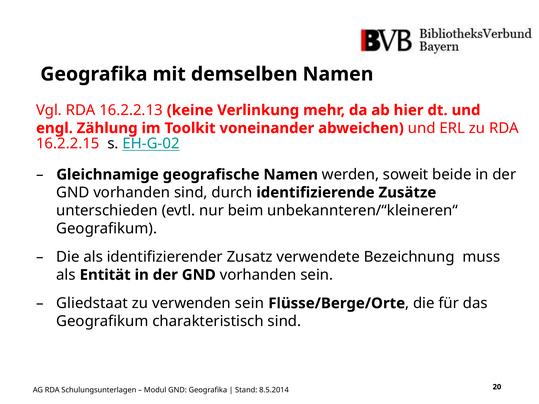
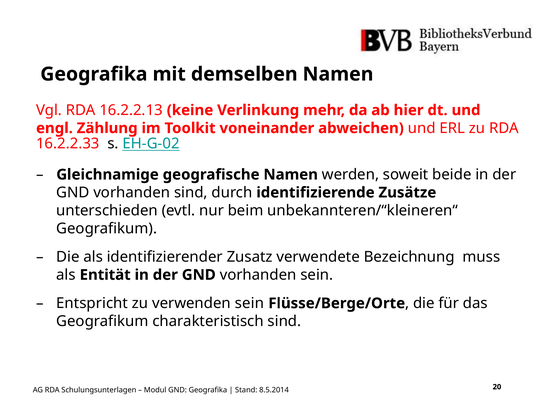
16.2.2.15: 16.2.2.15 -> 16.2.2.33
Gliedstaat: Gliedstaat -> Entspricht
